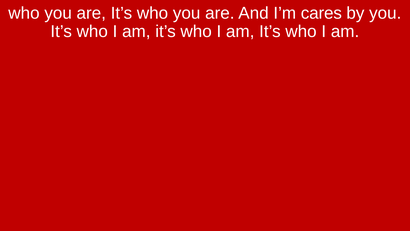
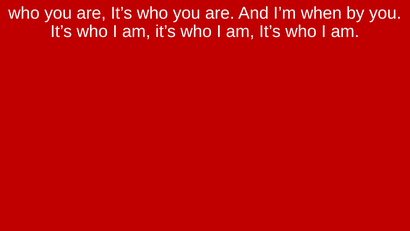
cares: cares -> when
